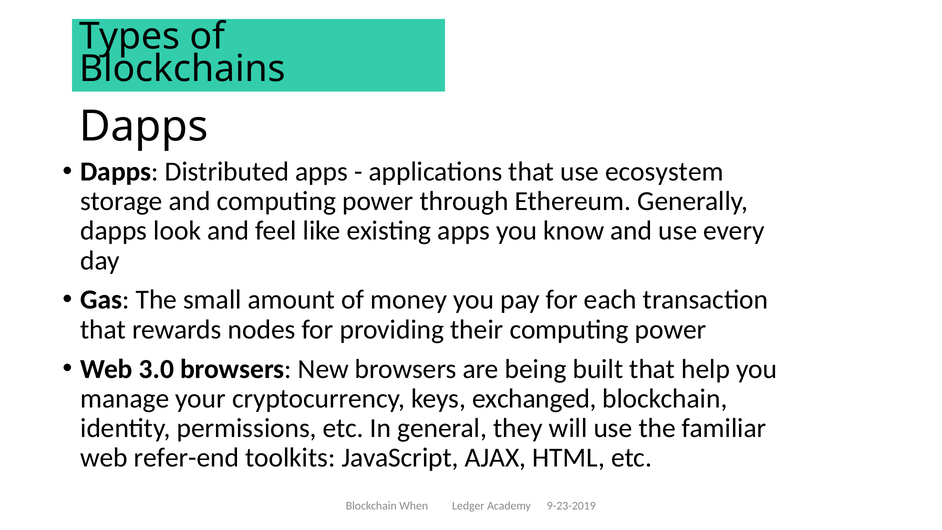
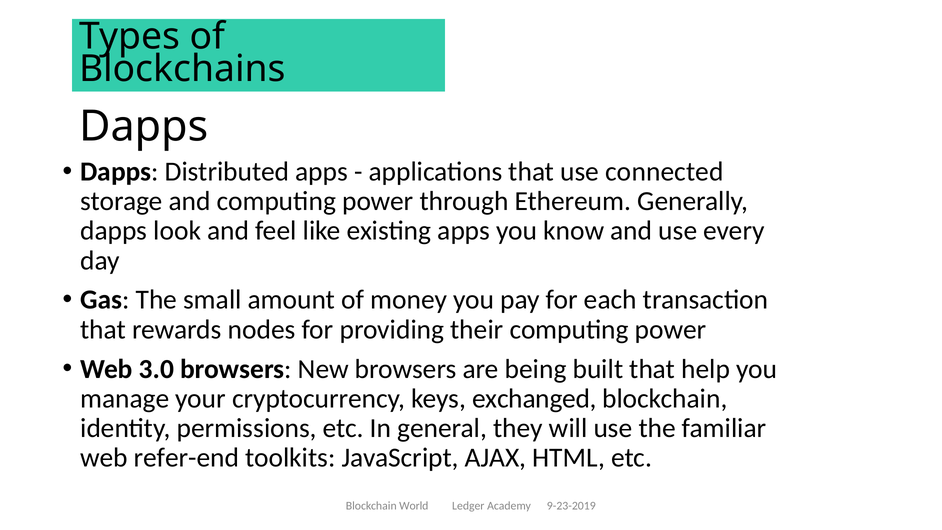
ecosystem: ecosystem -> connected
When: When -> World
